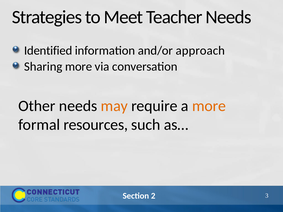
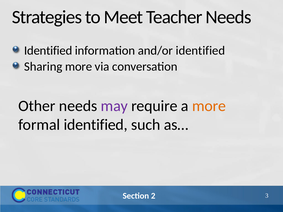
and/or approach: approach -> identified
may colour: orange -> purple
formal resources: resources -> identified
